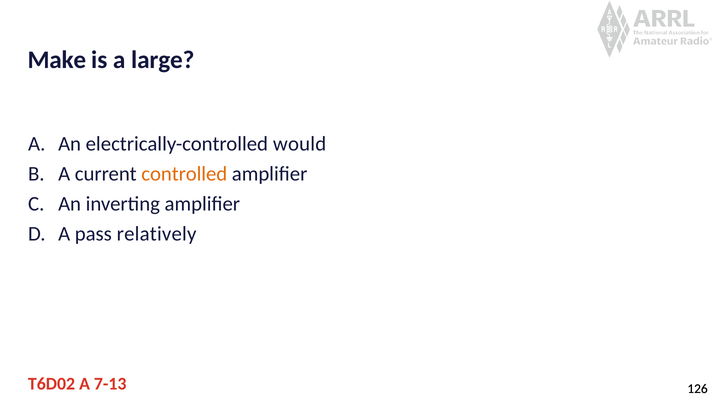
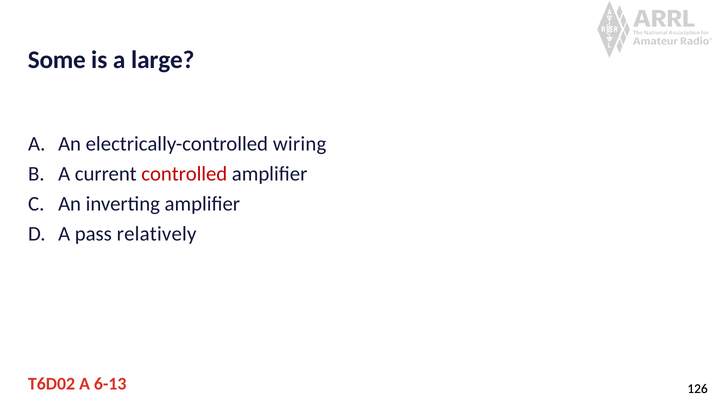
Make: Make -> Some
would: would -> wiring
controlled colour: orange -> red
7-13: 7-13 -> 6-13
